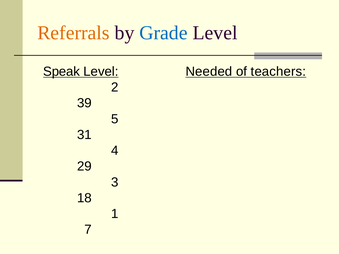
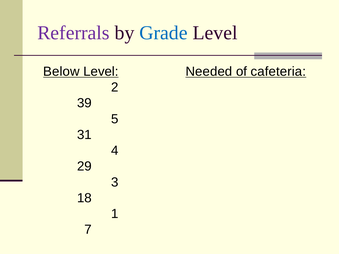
Referrals colour: orange -> purple
Speak: Speak -> Below
teachers: teachers -> cafeteria
